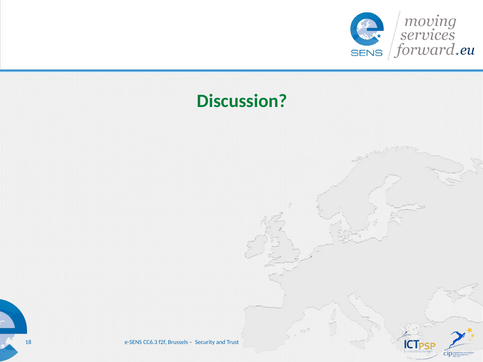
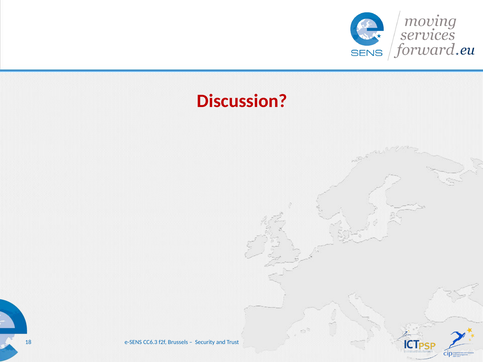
Discussion colour: green -> red
